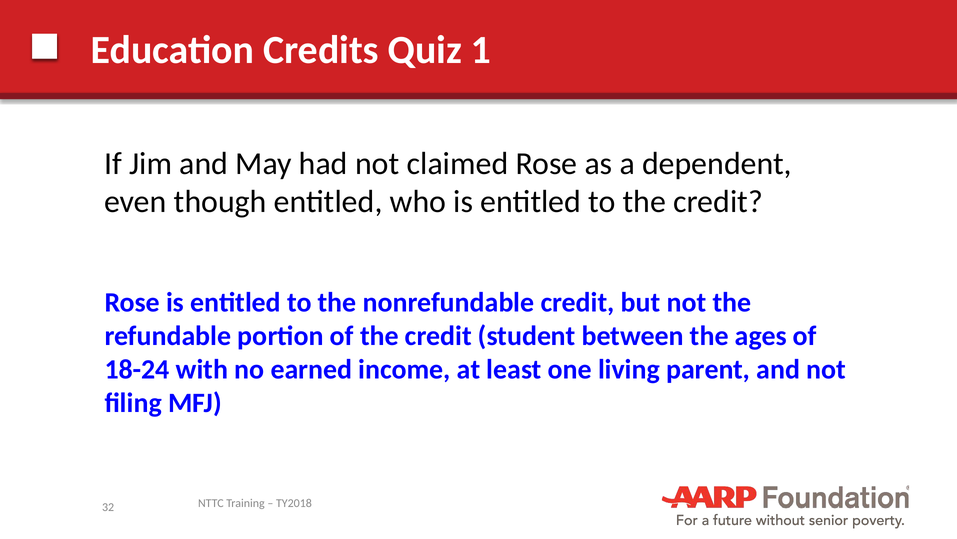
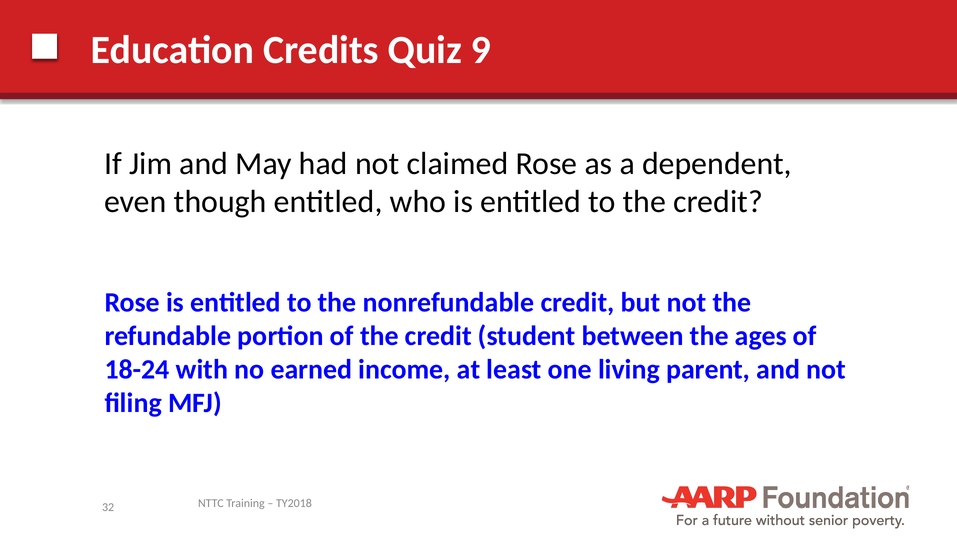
1: 1 -> 9
